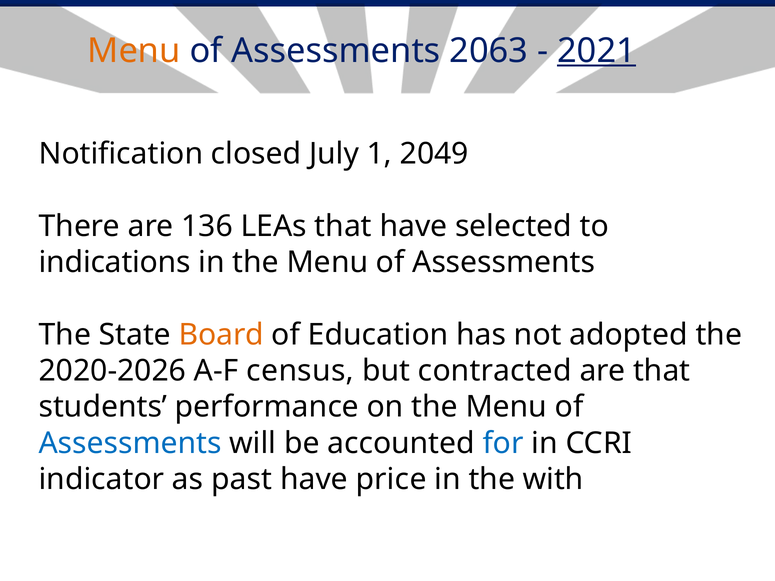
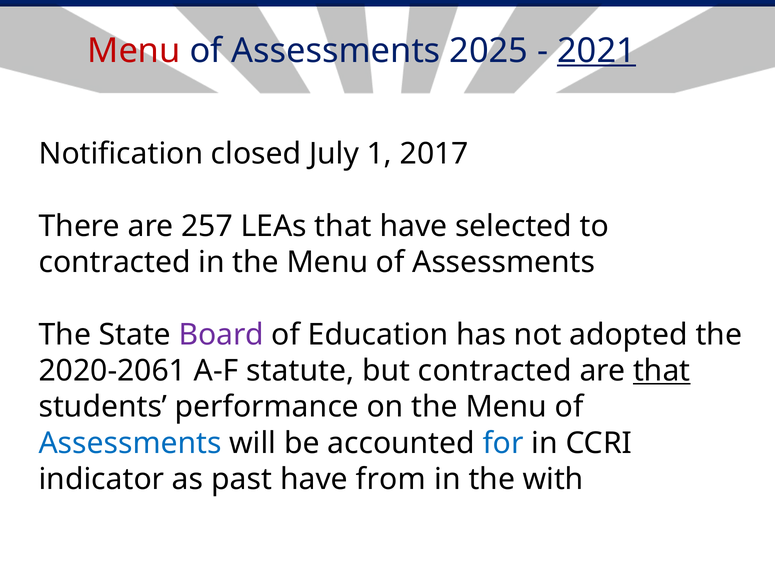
Menu at (134, 51) colour: orange -> red
2063: 2063 -> 2025
2049: 2049 -> 2017
136: 136 -> 257
indications at (115, 262): indications -> contracted
Board colour: orange -> purple
2020-2026: 2020-2026 -> 2020-2061
census: census -> statute
that at (662, 371) underline: none -> present
price: price -> from
